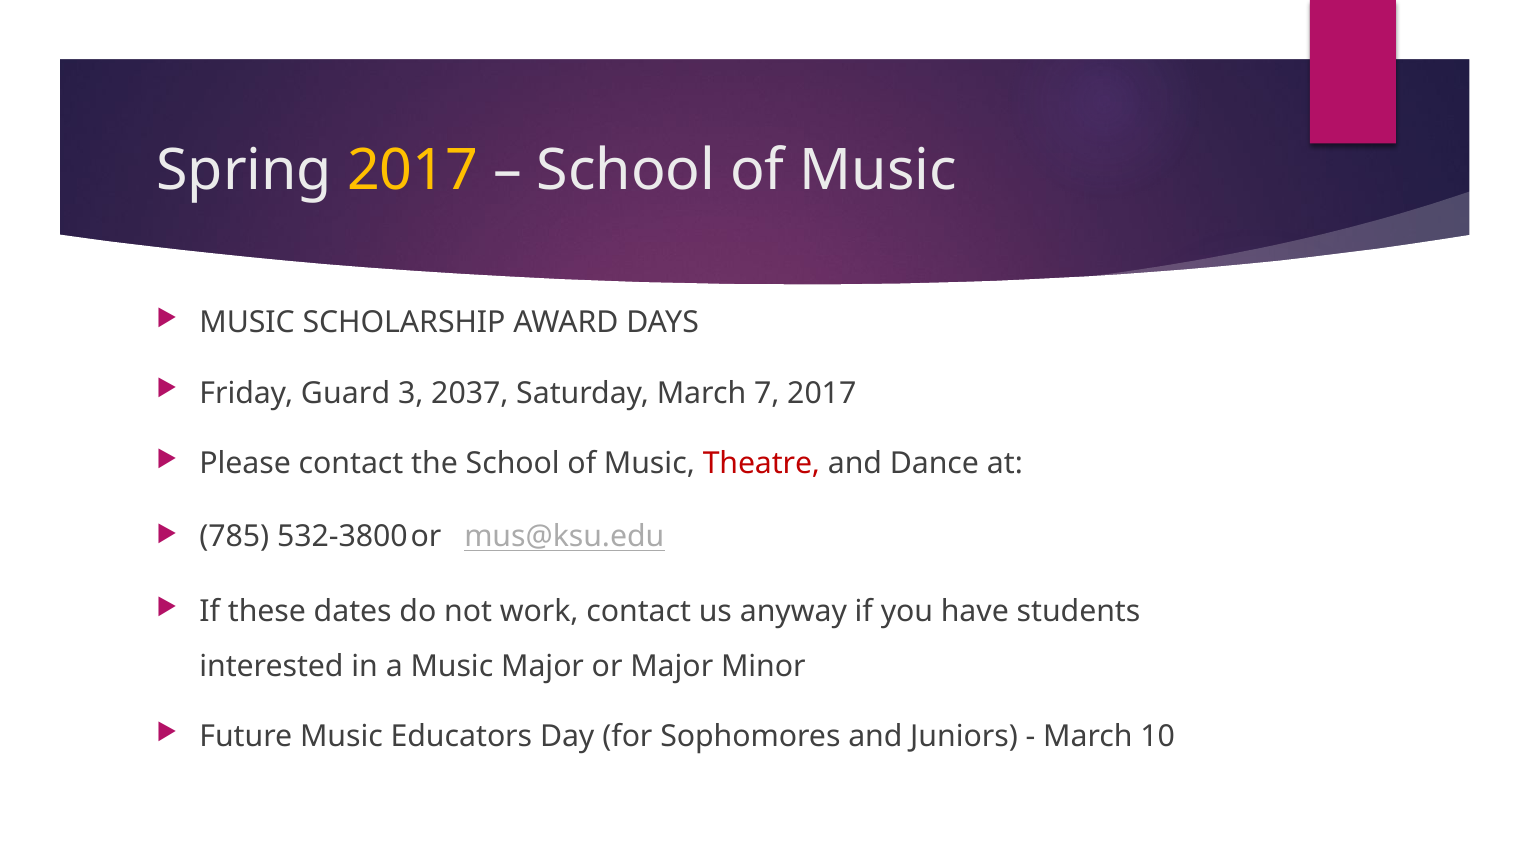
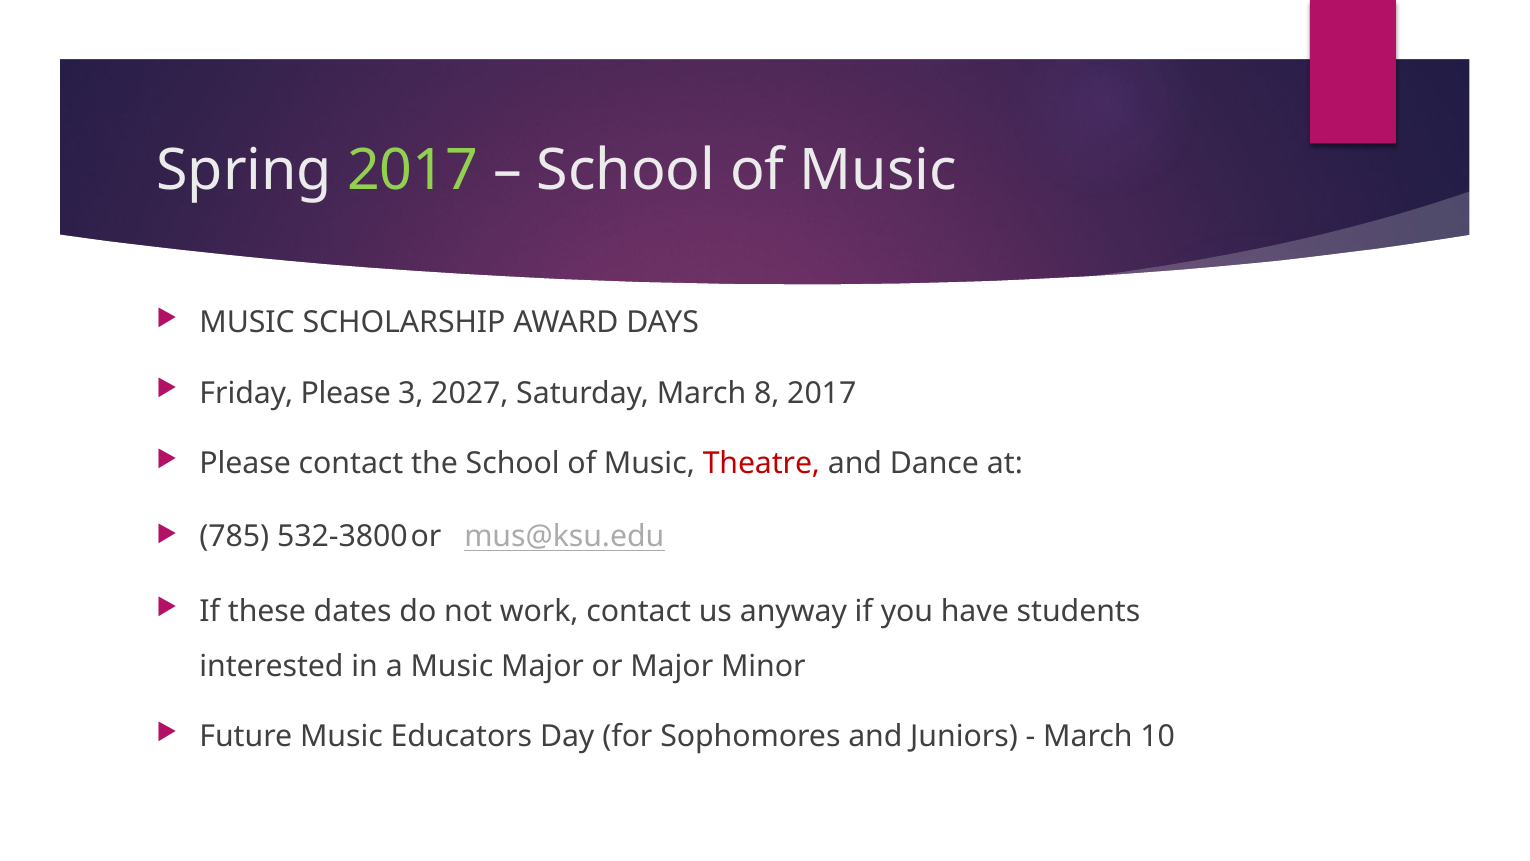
2017 at (413, 171) colour: yellow -> light green
Friday Guard: Guard -> Please
2037: 2037 -> 2027
7: 7 -> 8
